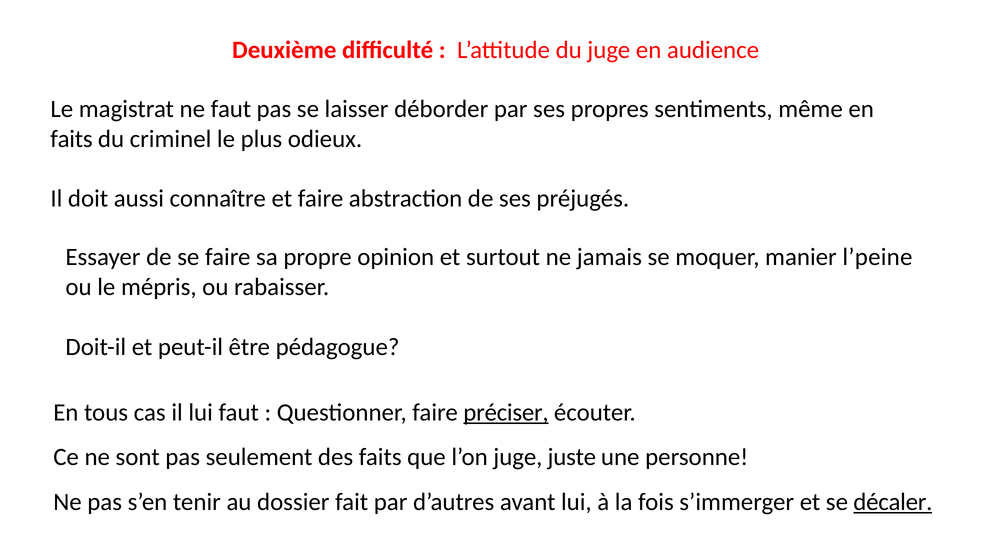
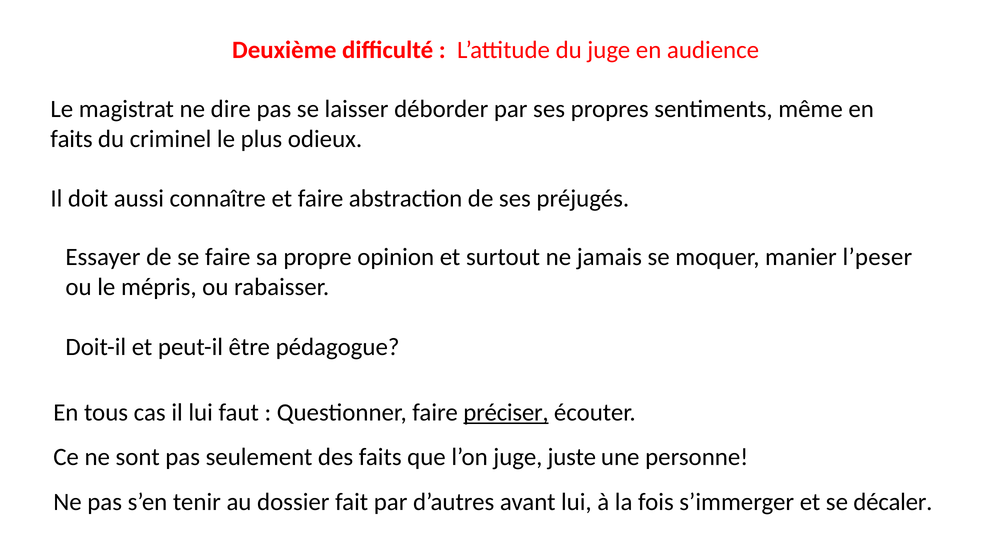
ne faut: faut -> dire
l’peine: l’peine -> l’peser
décaler underline: present -> none
